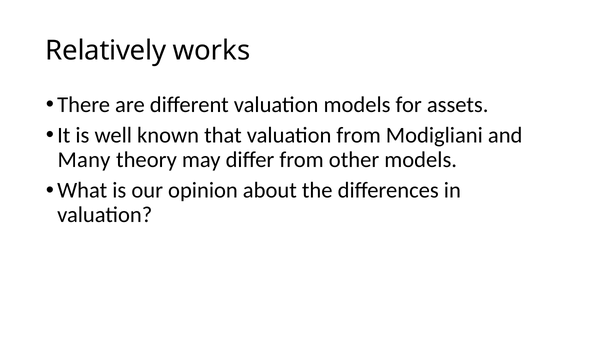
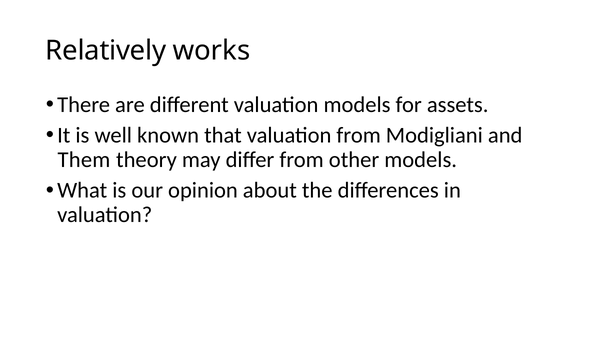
Many: Many -> Them
